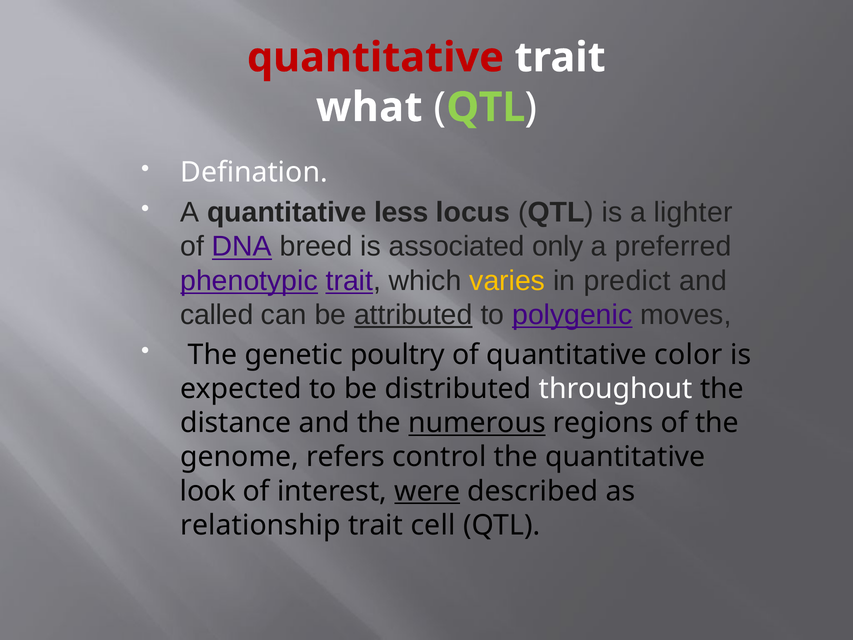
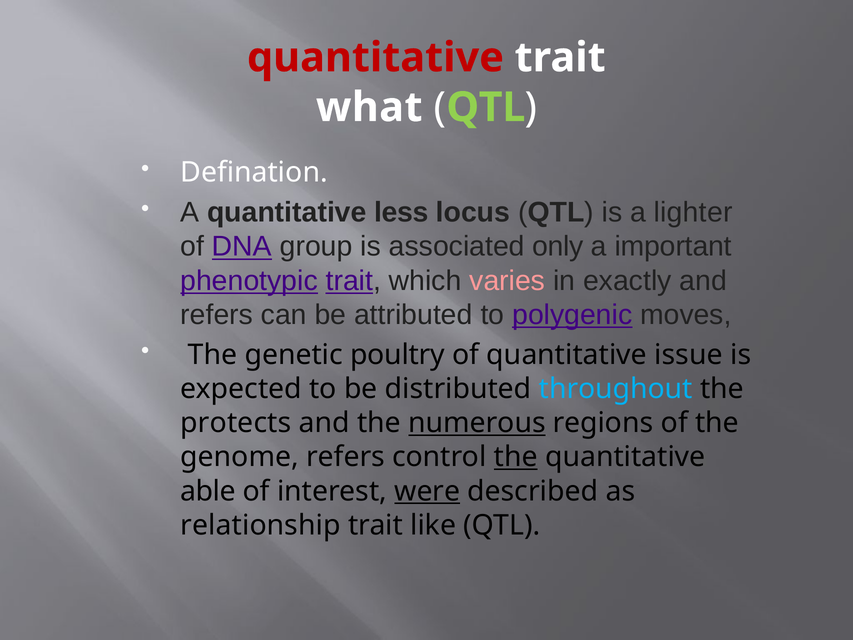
breed: breed -> group
preferred: preferred -> important
varies colour: yellow -> pink
predict: predict -> exactly
called at (217, 315): called -> refers
attributed underline: present -> none
color: color -> issue
throughout colour: white -> light blue
distance: distance -> protects
the at (516, 457) underline: none -> present
look: look -> able
cell: cell -> like
